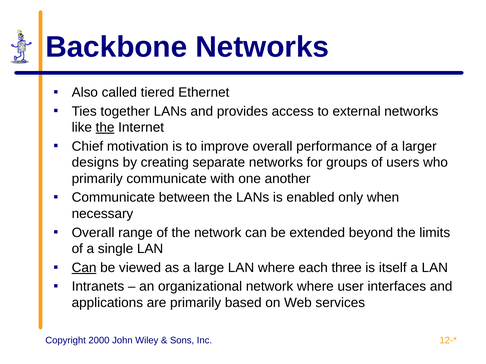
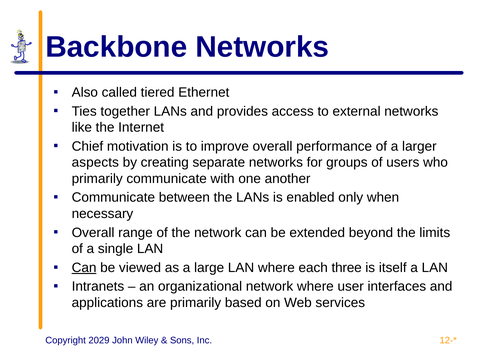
the at (105, 128) underline: present -> none
designs: designs -> aspects
2000: 2000 -> 2029
